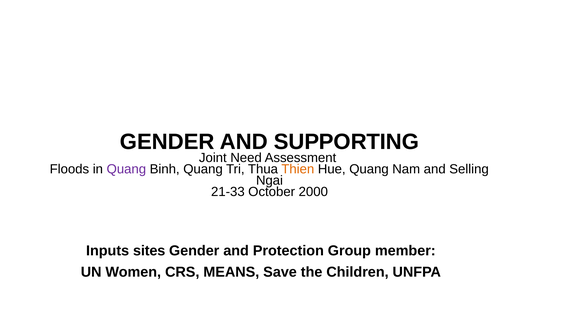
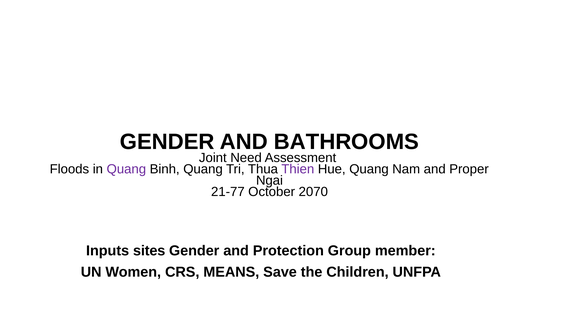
SUPPORTING: SUPPORTING -> BATHROOMS
Thien colour: orange -> purple
Selling: Selling -> Proper
21-33: 21-33 -> 21-77
2000: 2000 -> 2070
